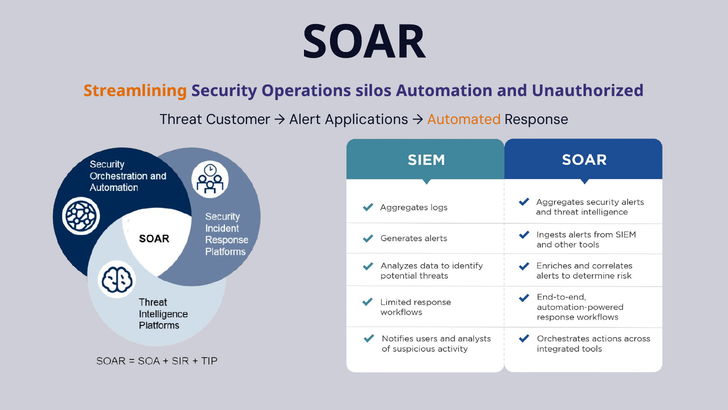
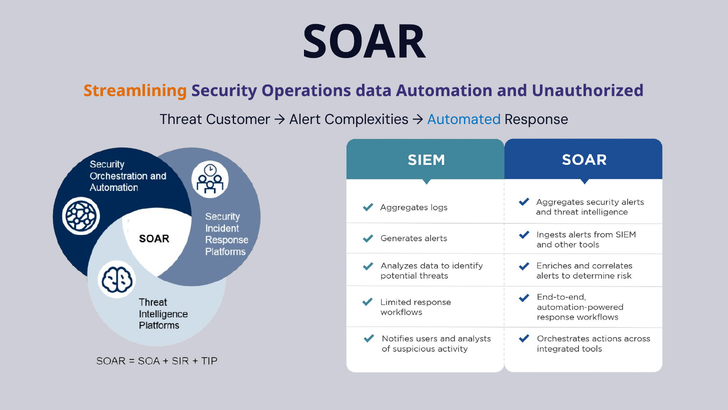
silos: silos -> data
Applications: Applications -> Complexities
Automated colour: orange -> blue
